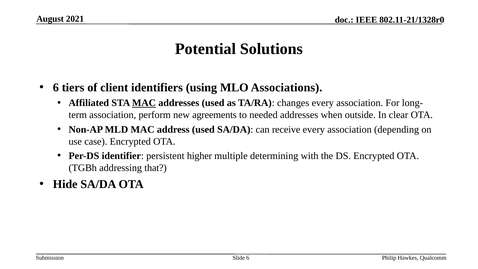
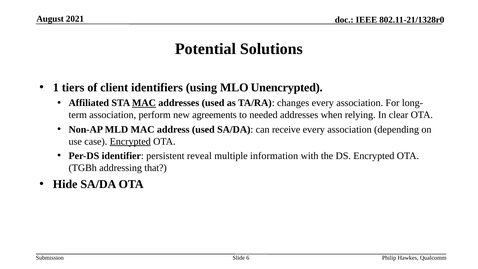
6 at (56, 87): 6 -> 1
Associations: Associations -> Unencrypted
outside: outside -> relying
Encrypted at (130, 141) underline: none -> present
higher: higher -> reveal
determining: determining -> information
